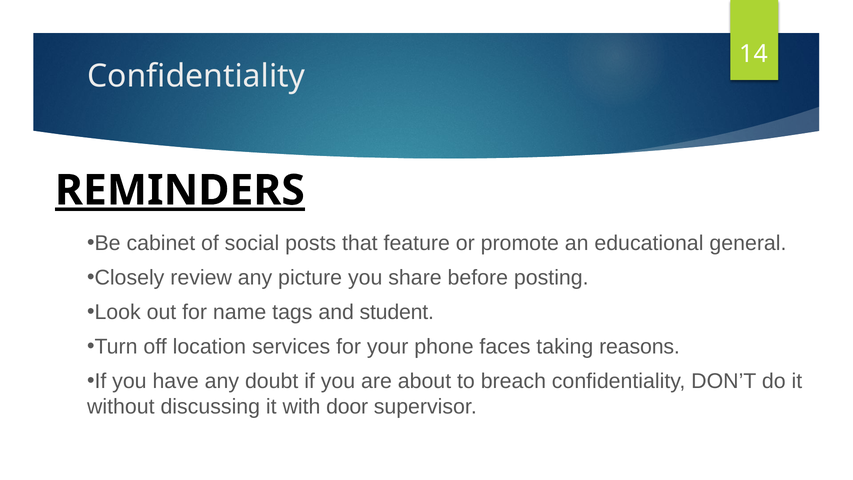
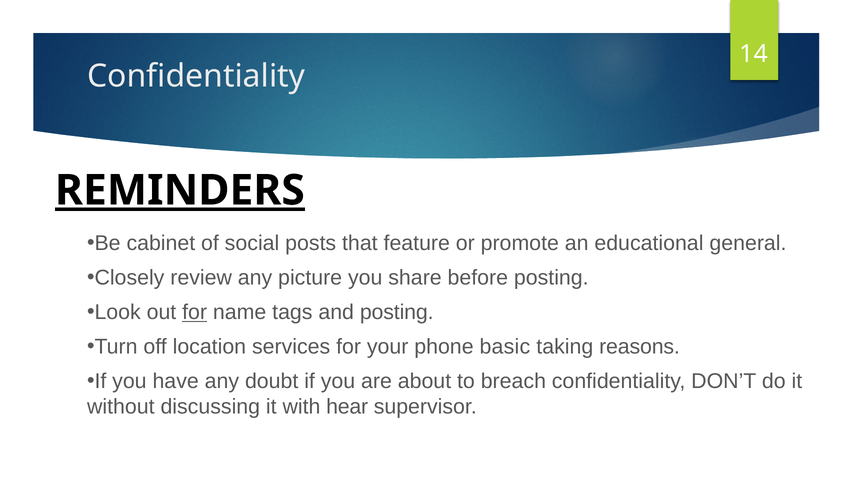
for at (195, 312) underline: none -> present
and student: student -> posting
faces: faces -> basic
door: door -> hear
